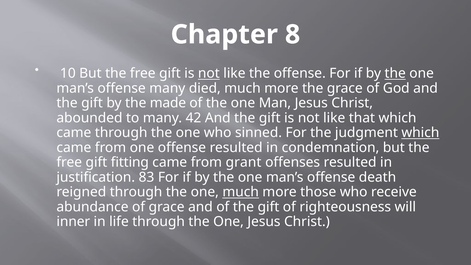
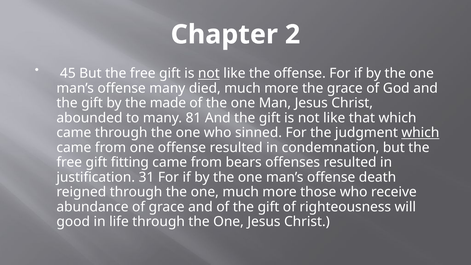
8: 8 -> 2
10: 10 -> 45
the at (395, 73) underline: present -> none
42: 42 -> 81
grant: grant -> bears
83: 83 -> 31
much at (241, 192) underline: present -> none
inner: inner -> good
